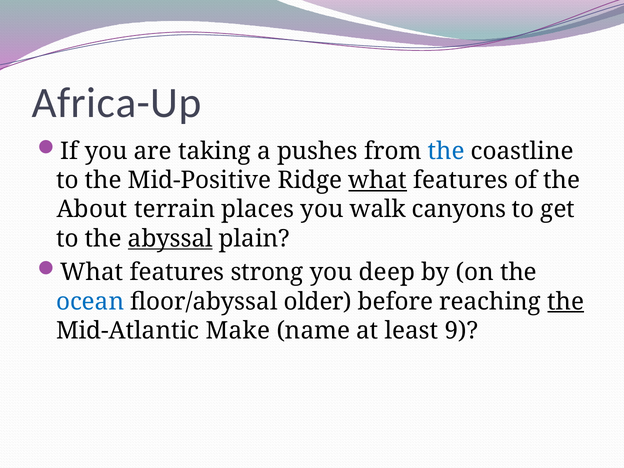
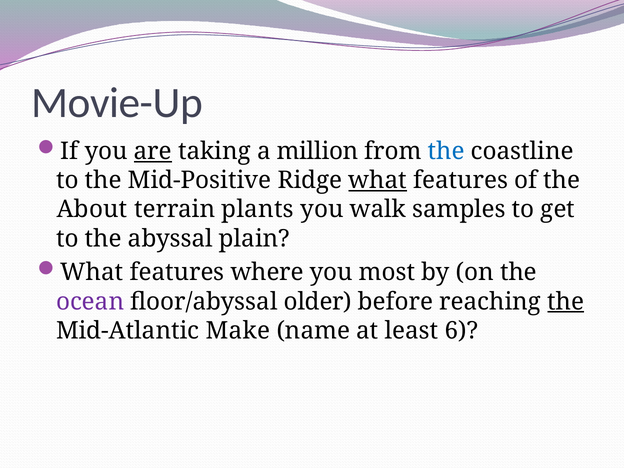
Africa-Up: Africa-Up -> Movie-Up
are underline: none -> present
pushes: pushes -> million
places: places -> plants
canyons: canyons -> samples
abyssal underline: present -> none
strong: strong -> where
deep: deep -> most
ocean colour: blue -> purple
9: 9 -> 6
